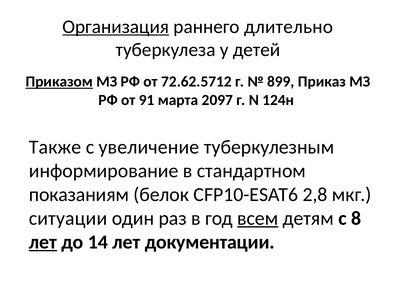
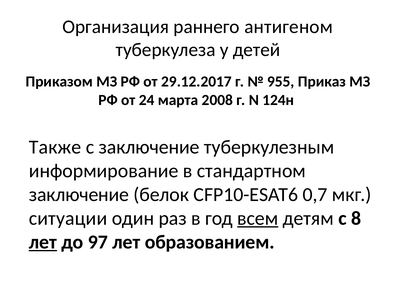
Организация underline: present -> none
длительно: длительно -> антигеном
Приказом underline: present -> none
72.62.5712: 72.62.5712 -> 29.12.2017
899: 899 -> 955
91: 91 -> 24
2097: 2097 -> 2008
с увеличение: увеличение -> заключение
показаниям at (79, 195): показаниям -> заключение
2,8: 2,8 -> 0,7
14: 14 -> 97
документации: документации -> образованием
